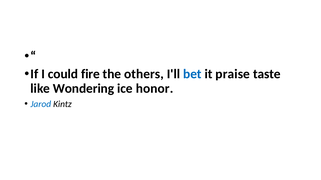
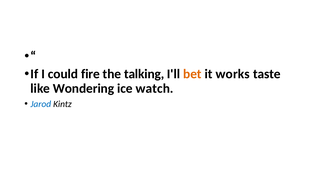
others: others -> talking
bet colour: blue -> orange
praise: praise -> works
honor: honor -> watch
